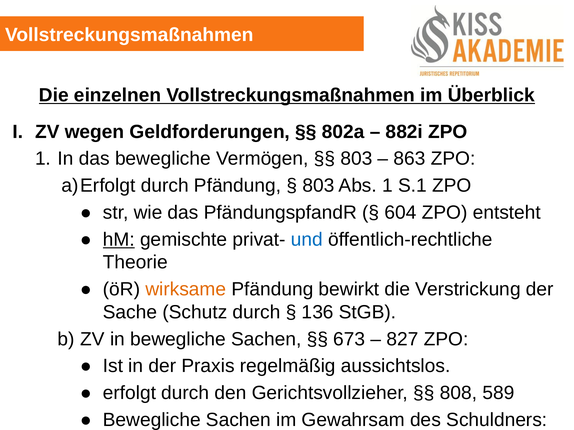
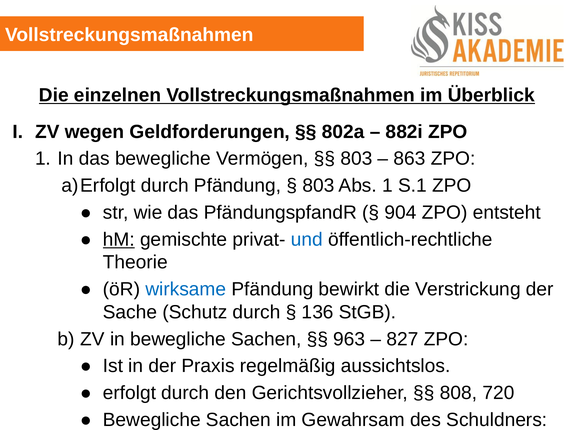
604: 604 -> 904
wirksame colour: orange -> blue
673: 673 -> 963
589: 589 -> 720
